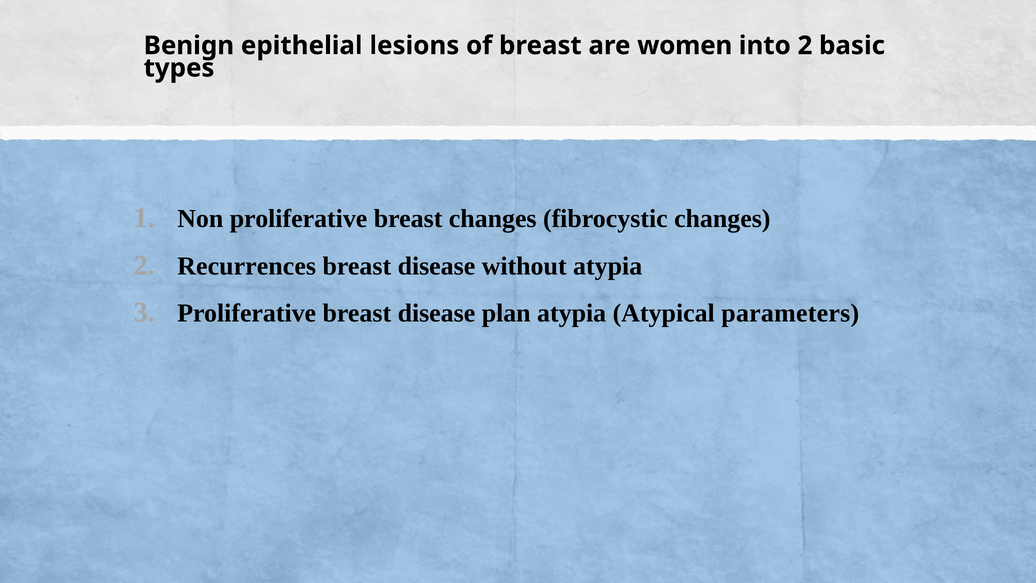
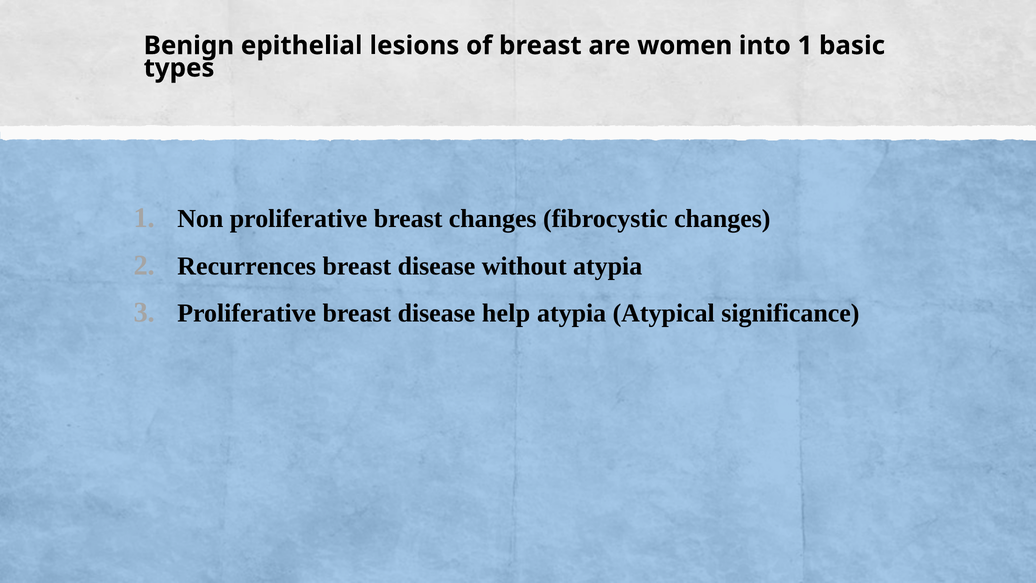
into 2: 2 -> 1
plan: plan -> help
parameters: parameters -> significance
